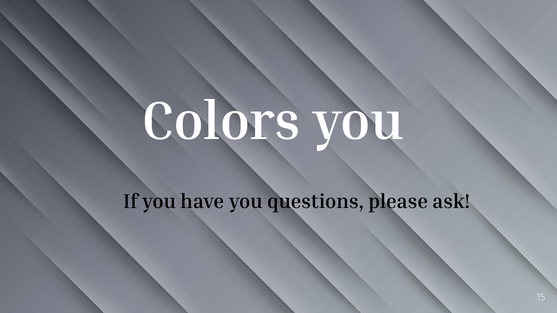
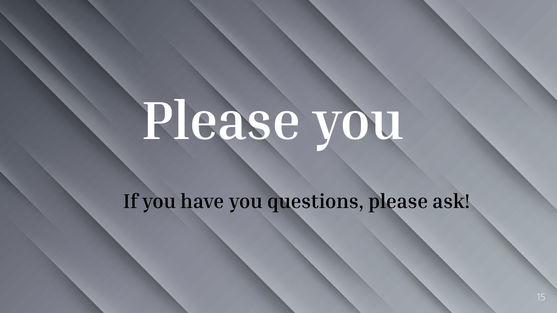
Colors at (221, 121): Colors -> Please
